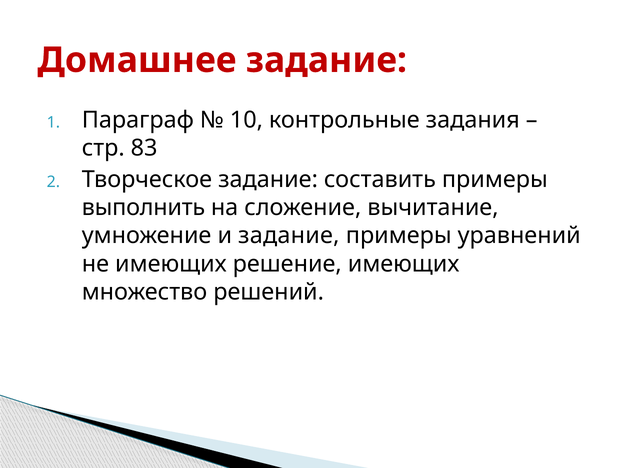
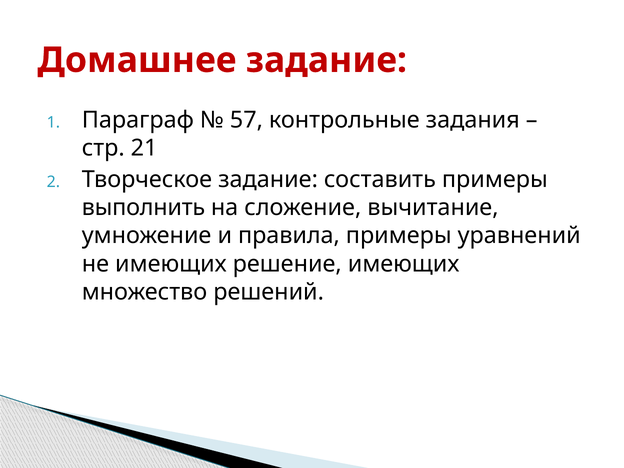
10: 10 -> 57
83: 83 -> 21
и задание: задание -> правила
